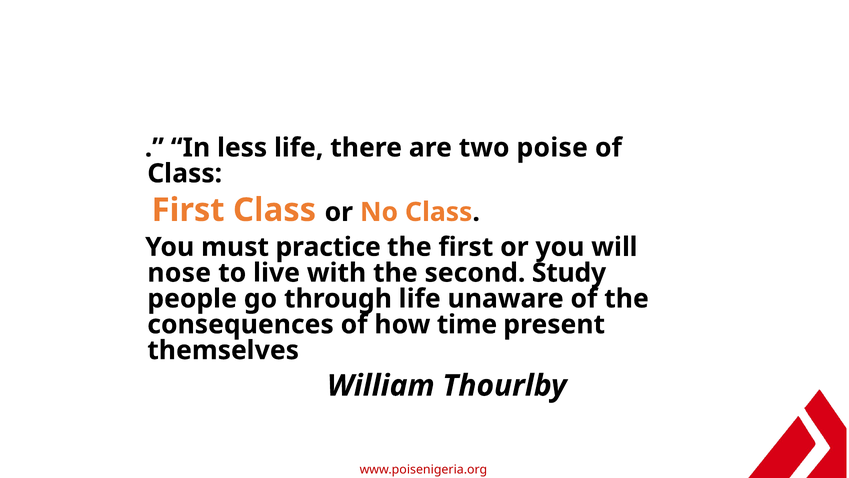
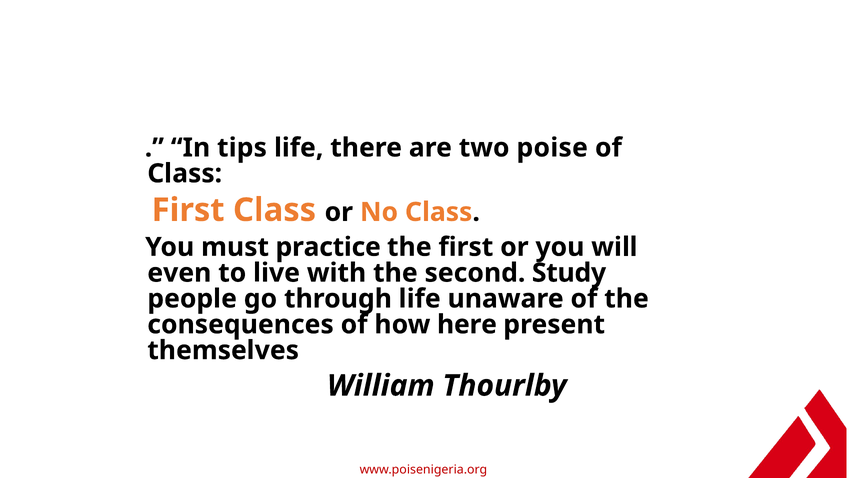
less: less -> tips
nose: nose -> even
time: time -> here
